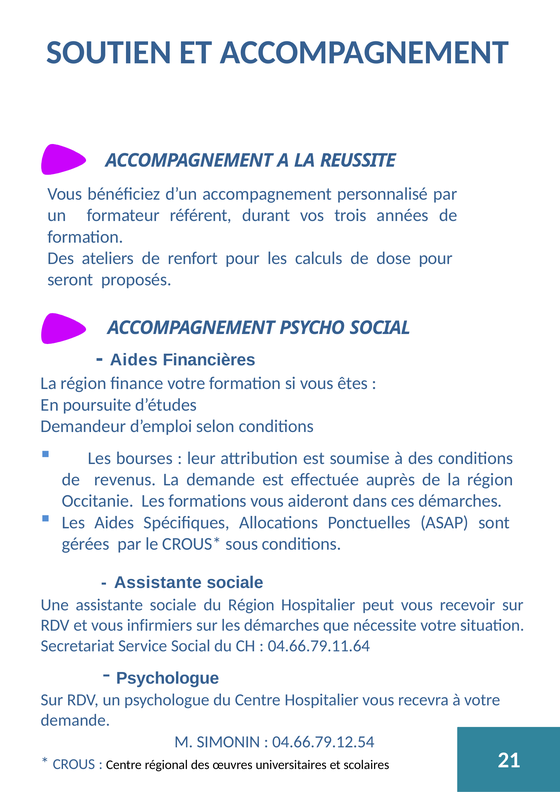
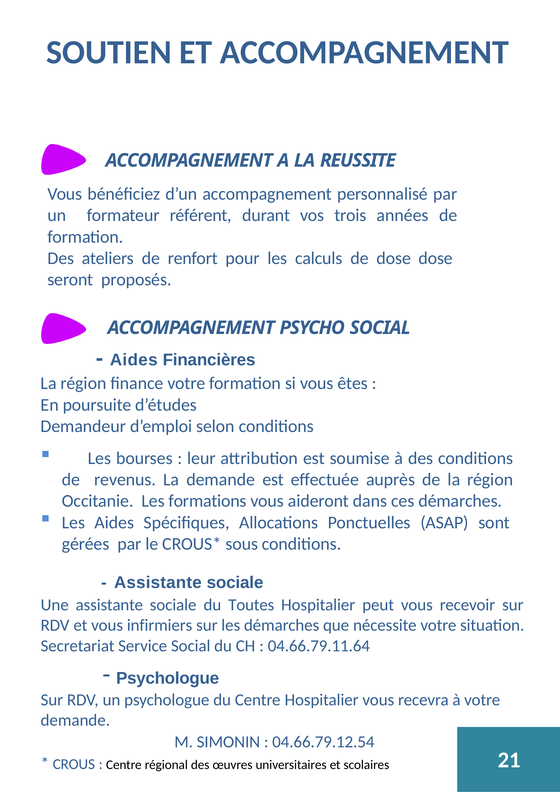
dose pour: pour -> dose
du Région: Région -> Toutes
